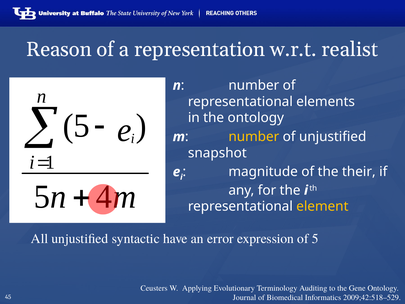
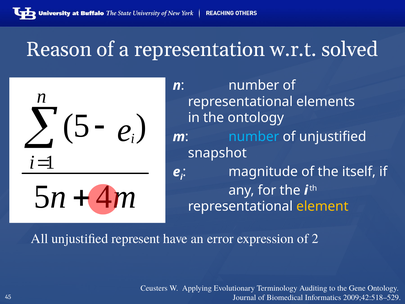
realist: realist -> solved
number at (254, 137) colour: yellow -> light blue
their: their -> itself
syntactic: syntactic -> represent
of 5: 5 -> 2
